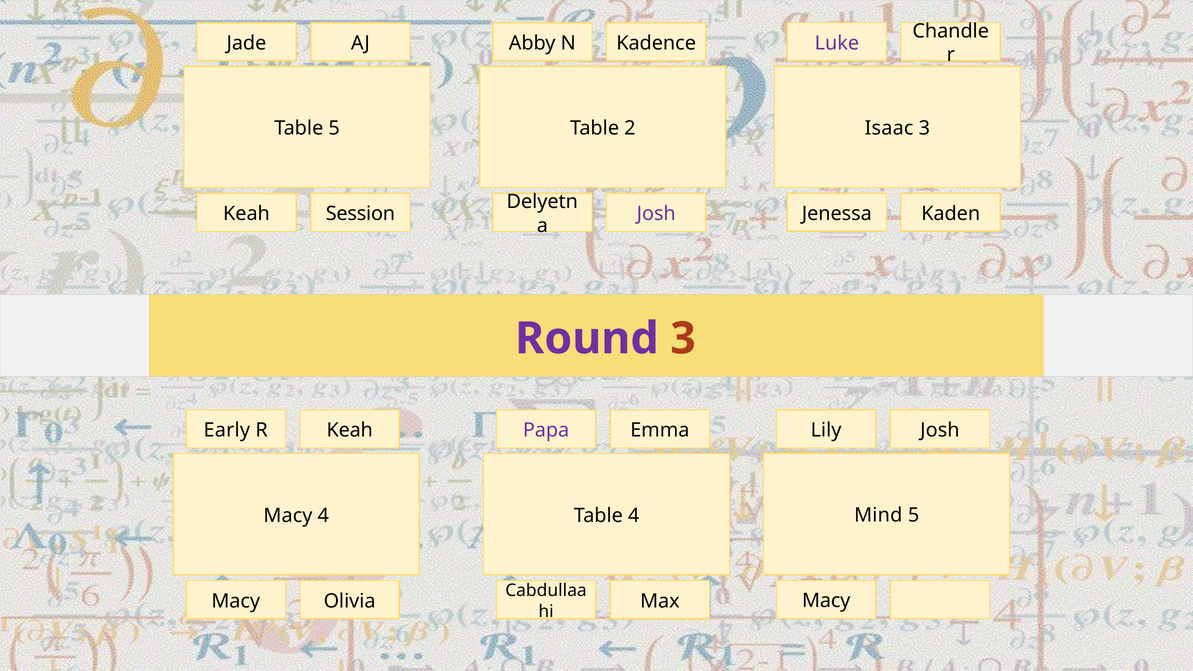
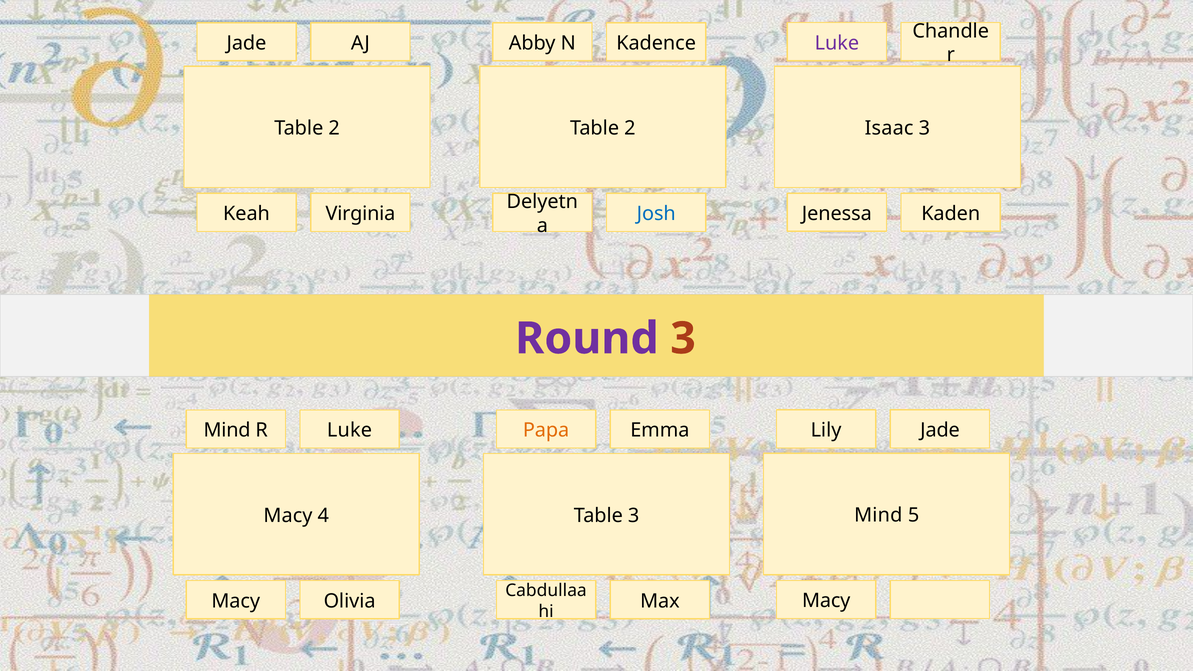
5 at (334, 128): 5 -> 2
Session: Session -> Virginia
Josh at (656, 214) colour: purple -> blue
Lily Josh: Josh -> Jade
Early at (227, 430): Early -> Mind
R Keah: Keah -> Luke
Papa colour: purple -> orange
Table 4: 4 -> 3
